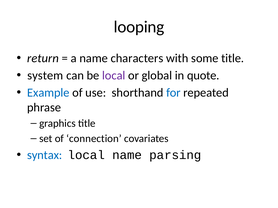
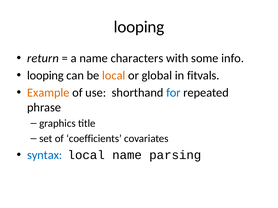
some title: title -> info
system at (45, 76): system -> looping
local at (114, 76) colour: purple -> orange
quote: quote -> fitvals
Example colour: blue -> orange
connection: connection -> coefficients
